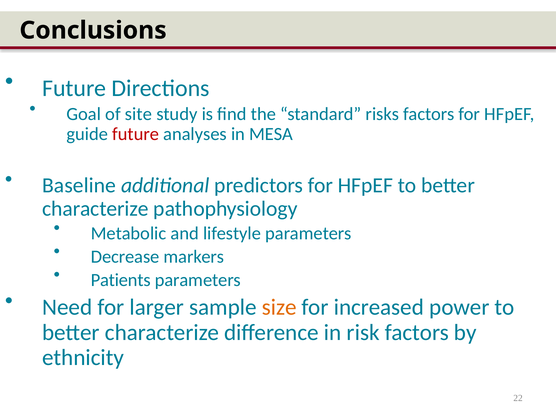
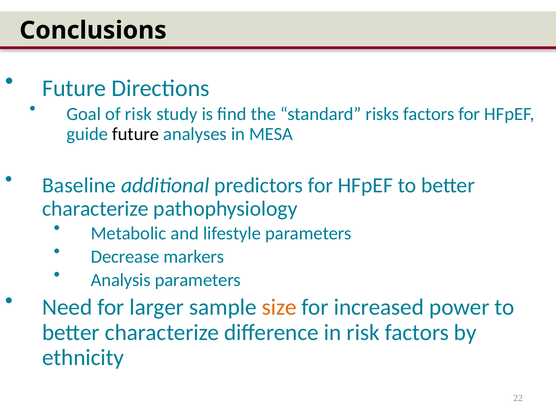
of site: site -> risk
future at (136, 134) colour: red -> black
Patients: Patients -> Analysis
